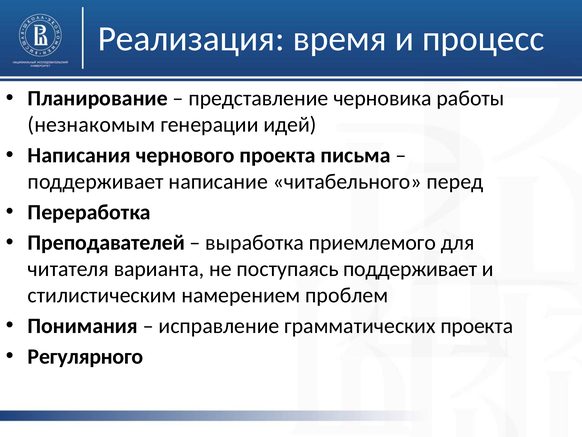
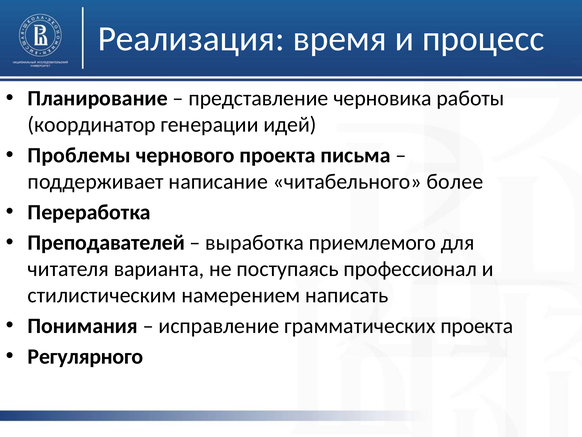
незнакомым: незнакомым -> координатор
Написания: Написания -> Проблемы
перед: перед -> более
поступаясь поддерживает: поддерживает -> профессионал
проблем: проблем -> написать
